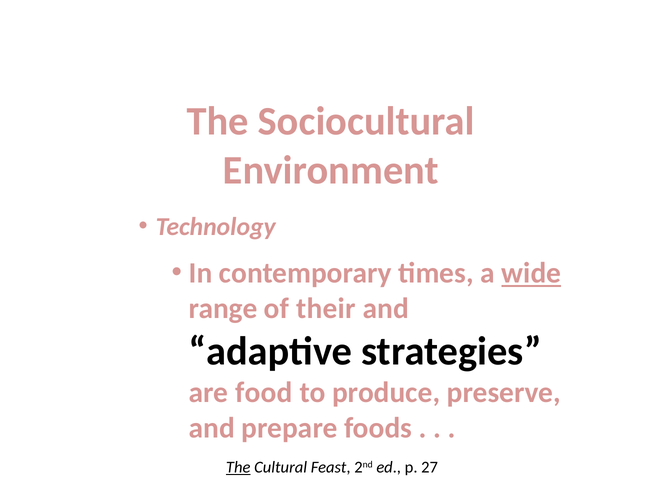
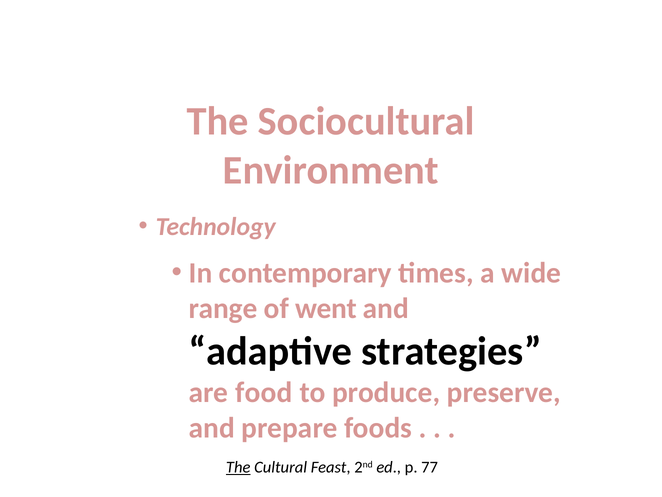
wide underline: present -> none
their: their -> went
27: 27 -> 77
